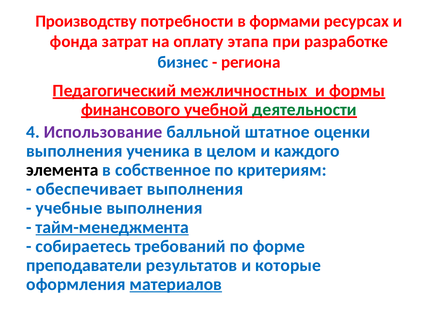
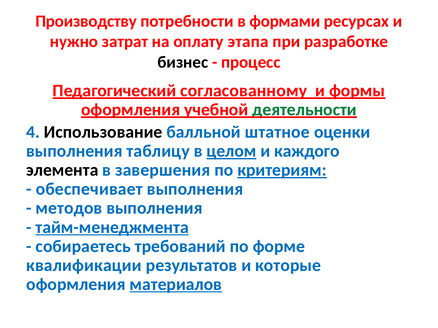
фонда: фонда -> нужно
бизнес colour: blue -> black
региона: региона -> процесс
межличностных: межличностных -> согласованному
финансового at (131, 110): финансового -> оформления
Использование colour: purple -> black
ученика: ученика -> таблицу
целом underline: none -> present
собственное: собственное -> завершения
критериям underline: none -> present
учебные: учебные -> методов
преподаватели: преподаватели -> квалификации
